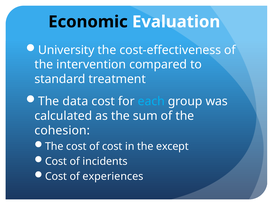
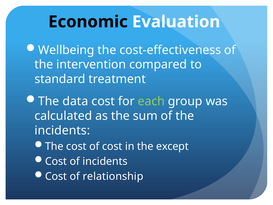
University: University -> Wellbeing
each colour: light blue -> light green
cohesion at (62, 130): cohesion -> incidents
experiences: experiences -> relationship
